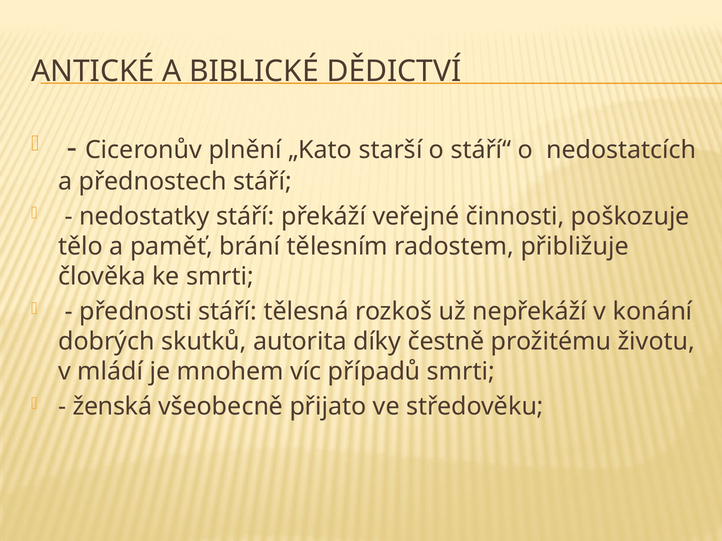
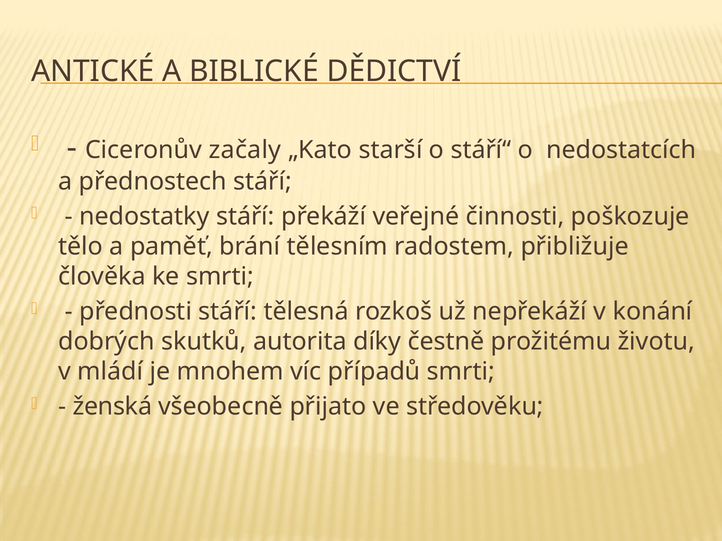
plnění: plnění -> začaly
